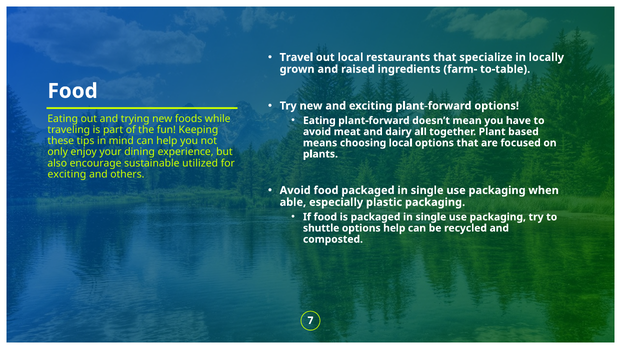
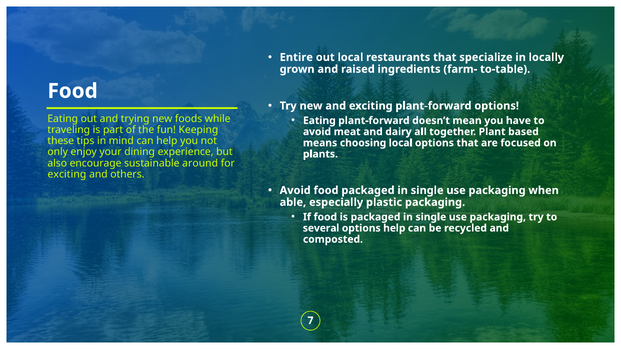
Travel: Travel -> Entire
utilized: utilized -> around
shuttle: shuttle -> several
